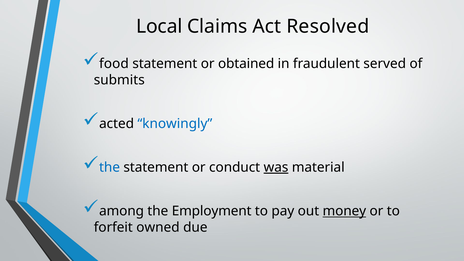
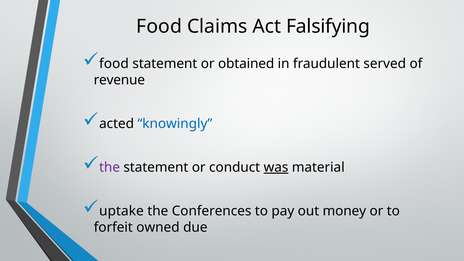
Local at (159, 26): Local -> Food
Resolved: Resolved -> Falsifying
submits: submits -> revenue
the at (110, 167) colour: blue -> purple
among: among -> uptake
Employment: Employment -> Conferences
money underline: present -> none
